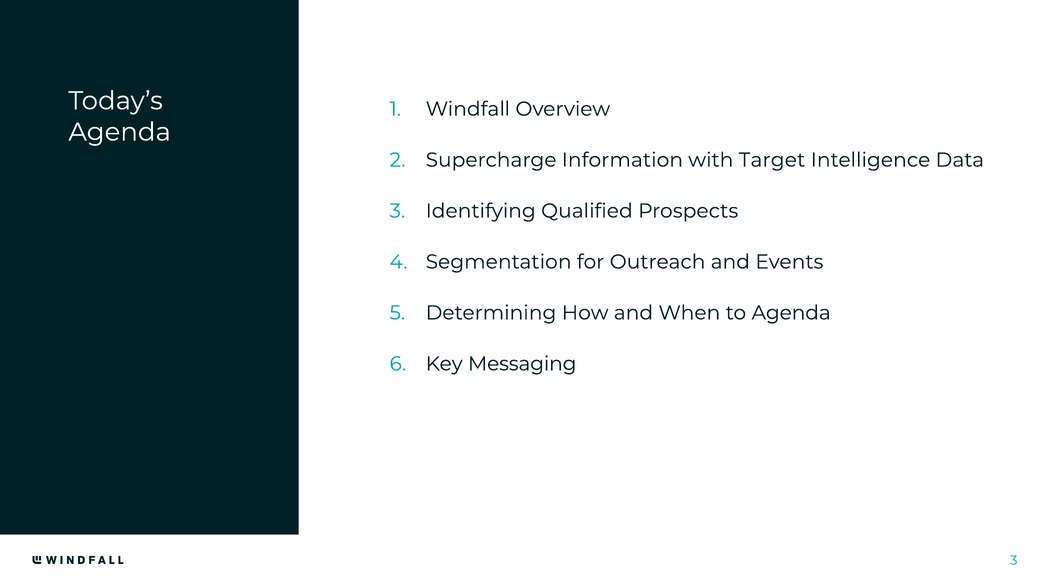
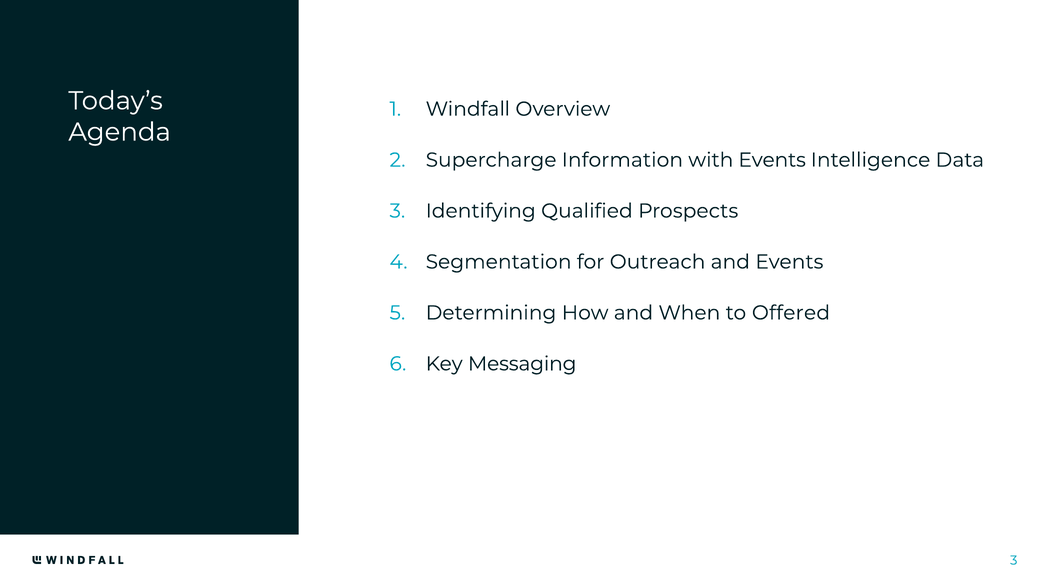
with Target: Target -> Events
to Agenda: Agenda -> Offered
